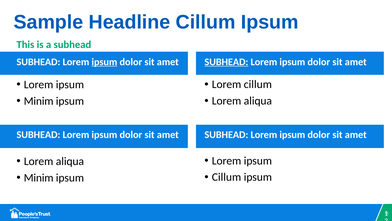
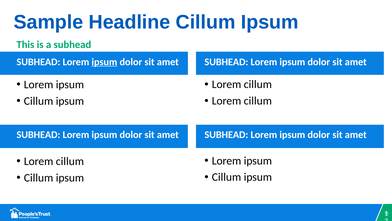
SUBHEAD at (226, 62) underline: present -> none
aliqua at (258, 101): aliqua -> cillum
Minim at (39, 101): Minim -> Cillum
aliqua at (70, 161): aliqua -> cillum
Minim at (39, 177): Minim -> Cillum
